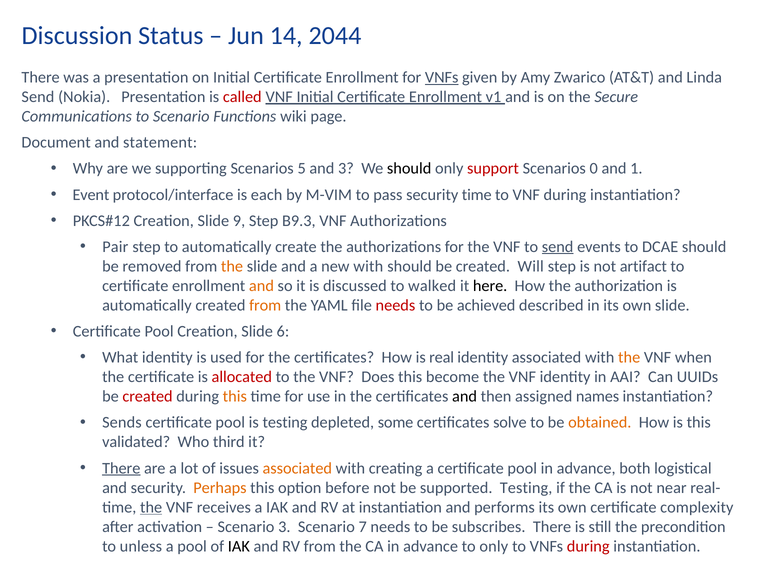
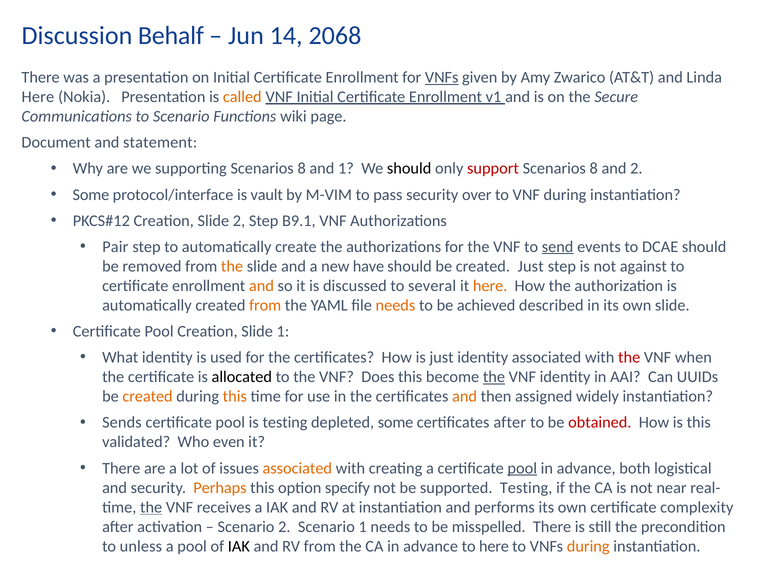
Status: Status -> Behalf
2044: 2044 -> 2068
Send at (38, 97): Send -> Here
called colour: red -> orange
supporting Scenarios 5: 5 -> 8
and 3: 3 -> 1
0 at (594, 169): 0 -> 8
and 1: 1 -> 2
Event at (91, 195): Event -> Some
each: each -> vault
security time: time -> over
Slide 9: 9 -> 2
B9.3: B9.3 -> B9.1
new with: with -> have
created Will: Will -> Just
artifact: artifact -> against
walked: walked -> several
here at (490, 286) colour: black -> orange
needs at (395, 306) colour: red -> orange
Slide 6: 6 -> 1
is real: real -> just
the at (629, 358) colour: orange -> red
allocated colour: red -> black
the at (494, 377) underline: none -> present
created at (148, 397) colour: red -> orange
and at (465, 397) colour: black -> orange
names: names -> widely
certificates solve: solve -> after
obtained colour: orange -> red
third: third -> even
There at (121, 469) underline: present -> none
pool at (522, 469) underline: none -> present
before: before -> specify
Scenario 3: 3 -> 2
Scenario 7: 7 -> 1
subscribes: subscribes -> misspelled
to only: only -> here
during at (588, 547) colour: red -> orange
